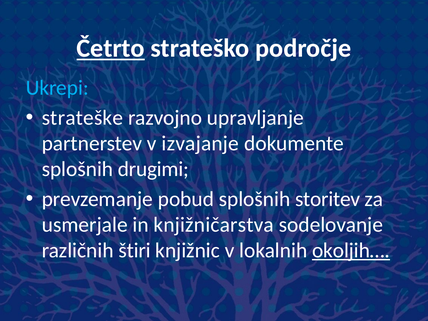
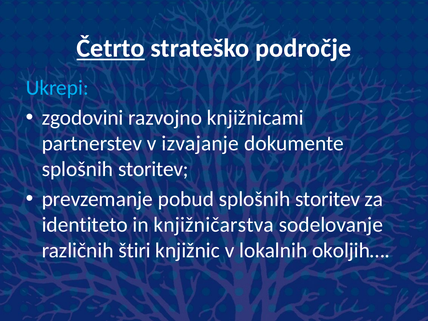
strateške: strateške -> zgodovini
upravljanje: upravljanje -> knjižnicami
drugimi at (153, 169): drugimi -> storitev
usmerjale: usmerjale -> identiteto
okoljih… underline: present -> none
